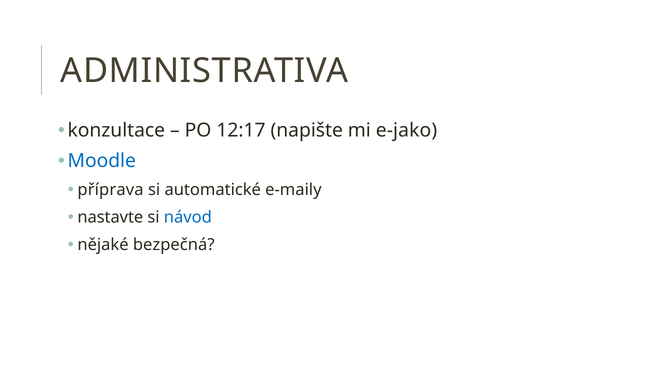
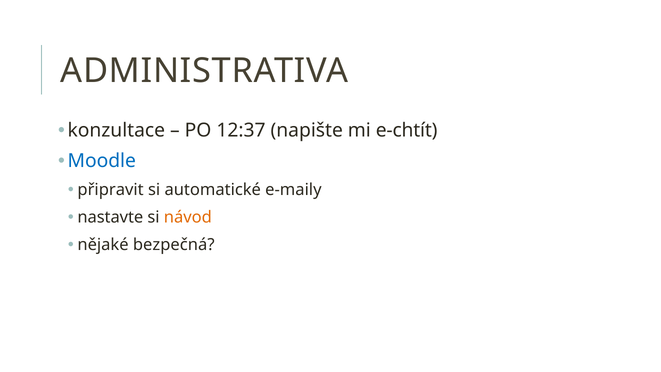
12:17: 12:17 -> 12:37
e-jako: e-jako -> e-chtít
příprava: příprava -> připravit
návod colour: blue -> orange
